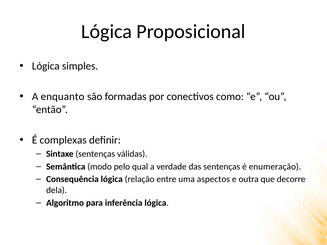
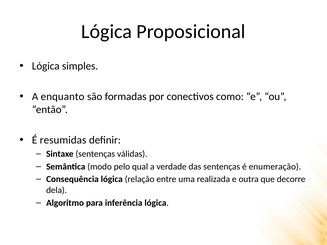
complexas: complexas -> resumidas
aspectos: aspectos -> realizada
